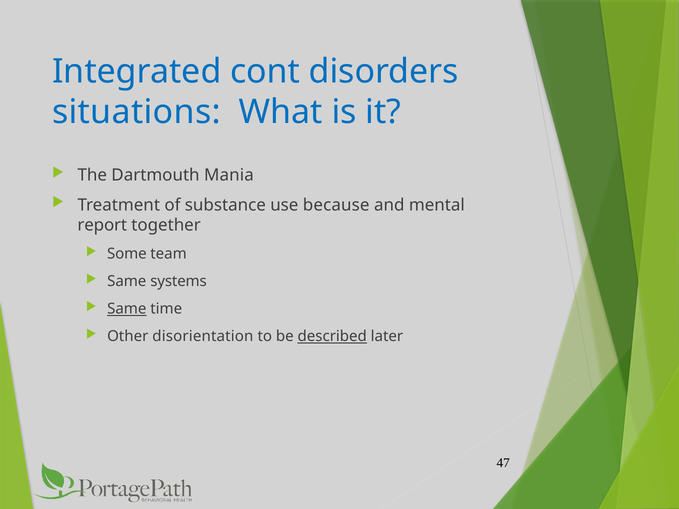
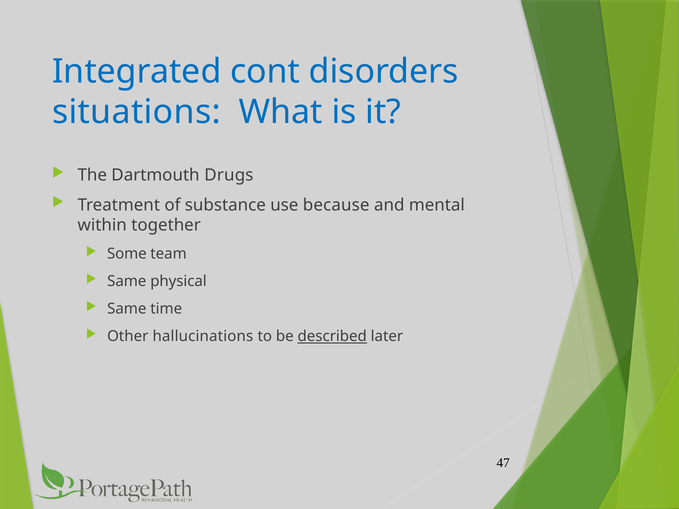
Mania: Mania -> Drugs
report: report -> within
systems: systems -> physical
Same at (127, 309) underline: present -> none
disorientation: disorientation -> hallucinations
